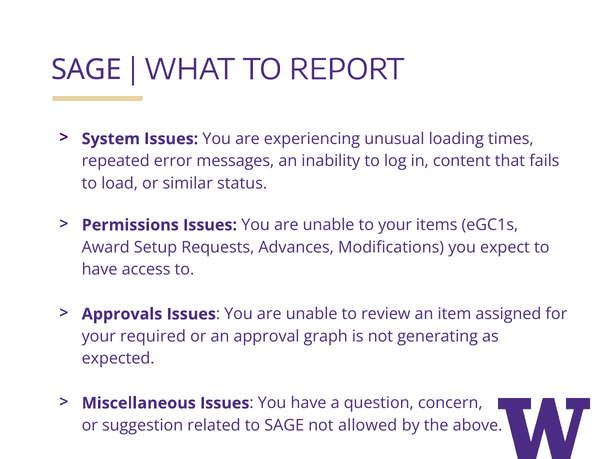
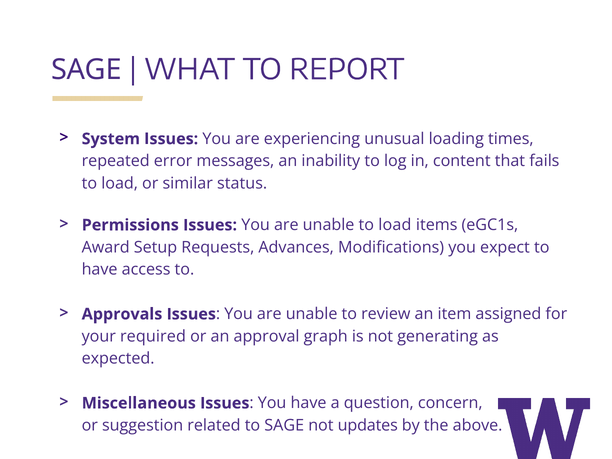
unable to your: your -> load
allowed: allowed -> updates
